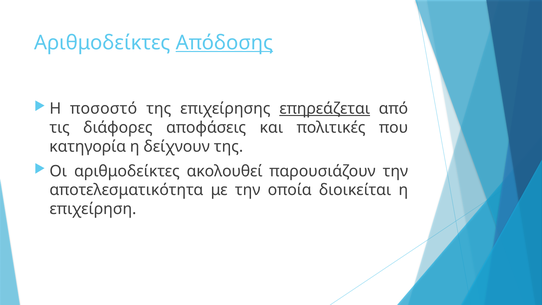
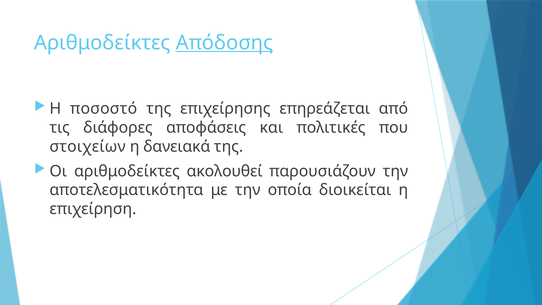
επηρεάζεται underline: present -> none
κατηγορία: κατηγορία -> στοιχείων
δείχνουν: δείχνουν -> δανειακά
